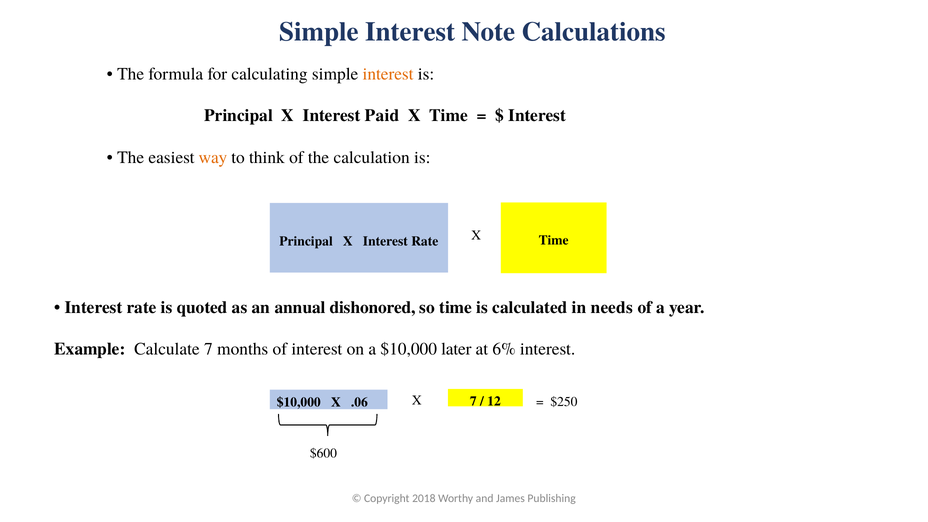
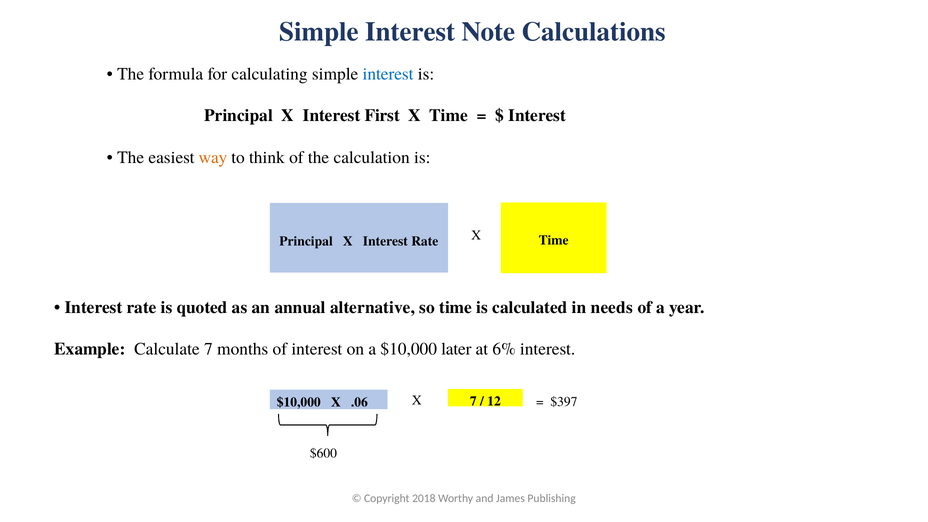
interest at (388, 74) colour: orange -> blue
Paid: Paid -> First
dishonored: dishonored -> alternative
$250: $250 -> $397
